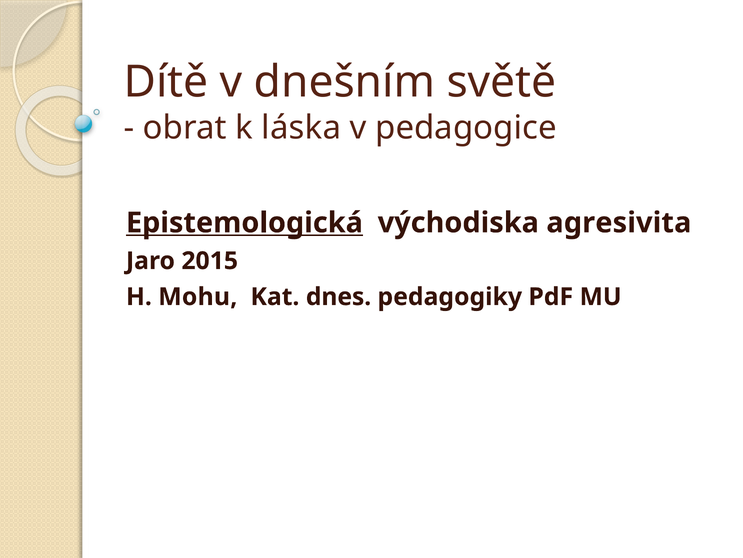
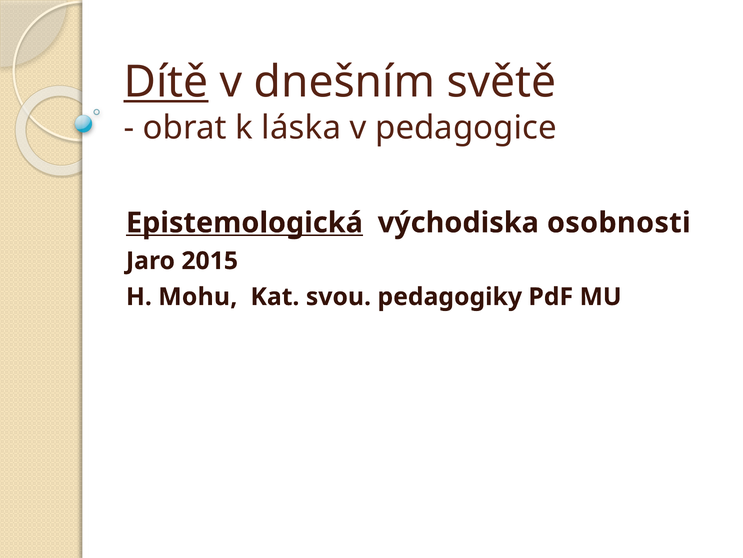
Dítě underline: none -> present
agresivita: agresivita -> osobnosti
dnes: dnes -> svou
